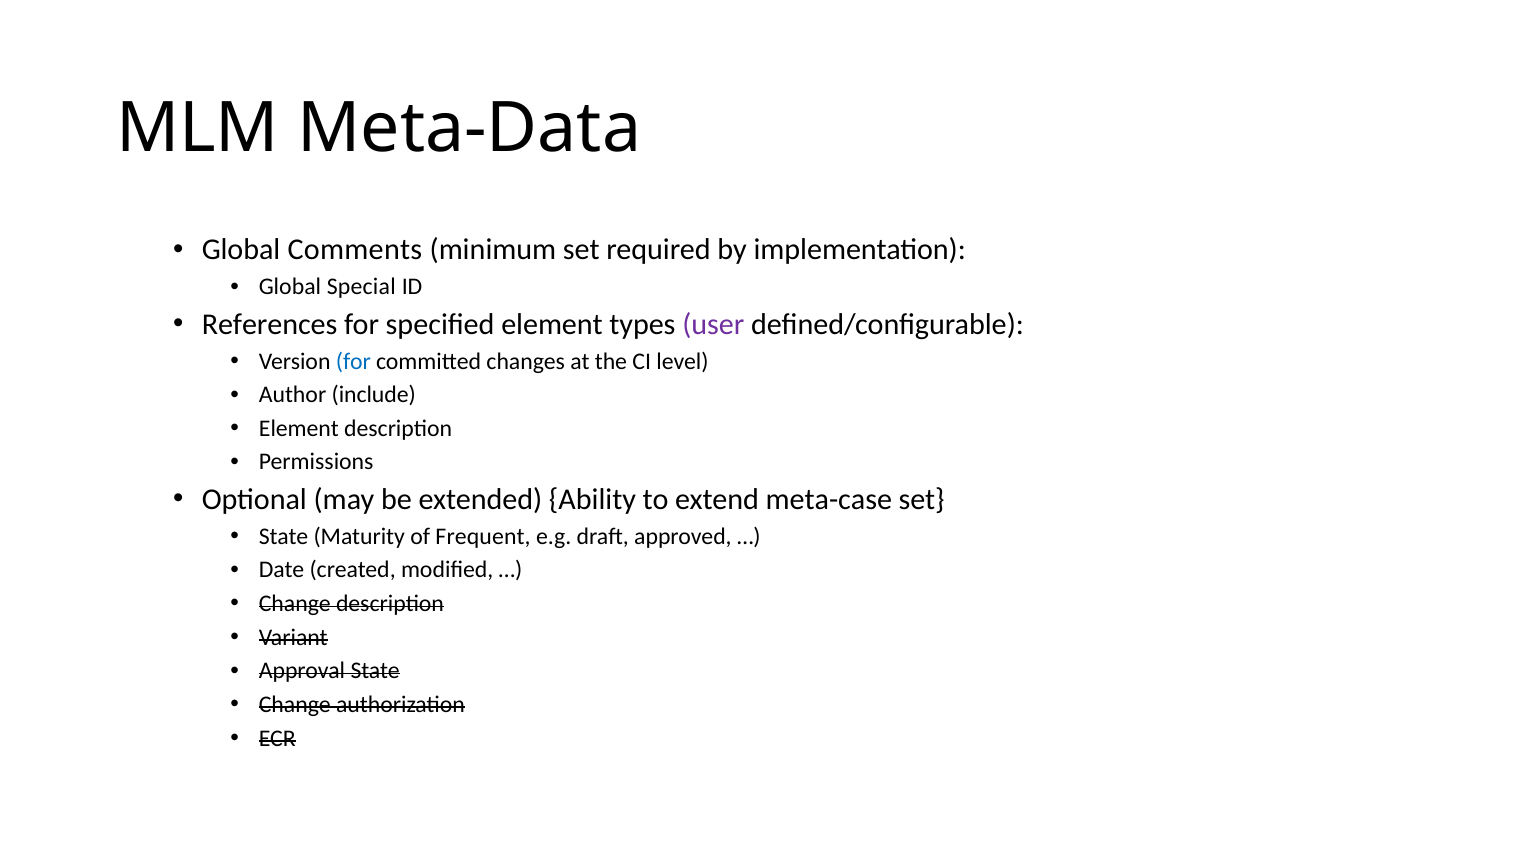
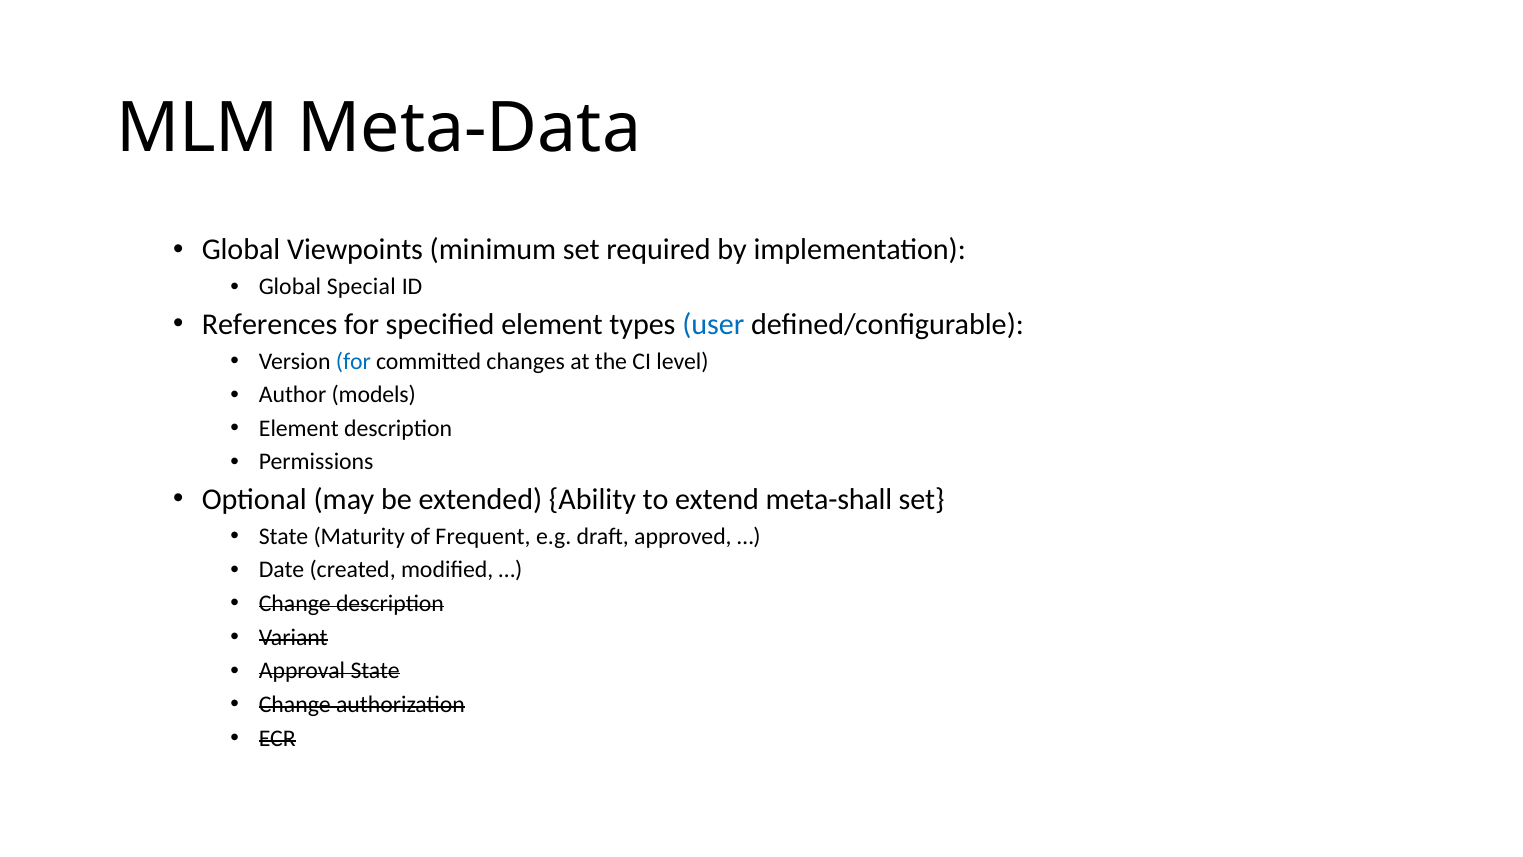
Comments: Comments -> Viewpoints
user colour: purple -> blue
include: include -> models
meta-case: meta-case -> meta-shall
